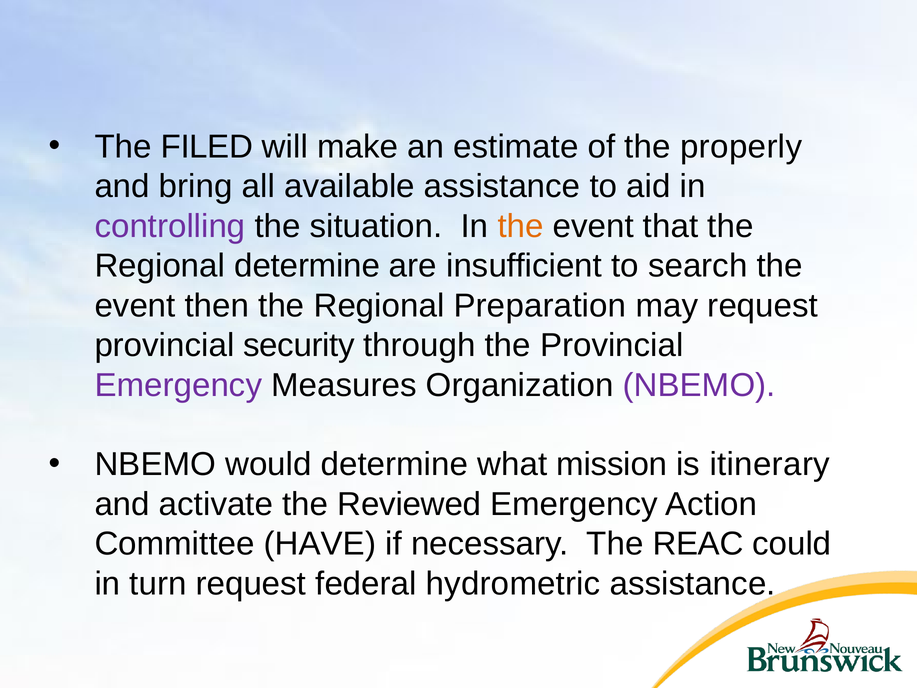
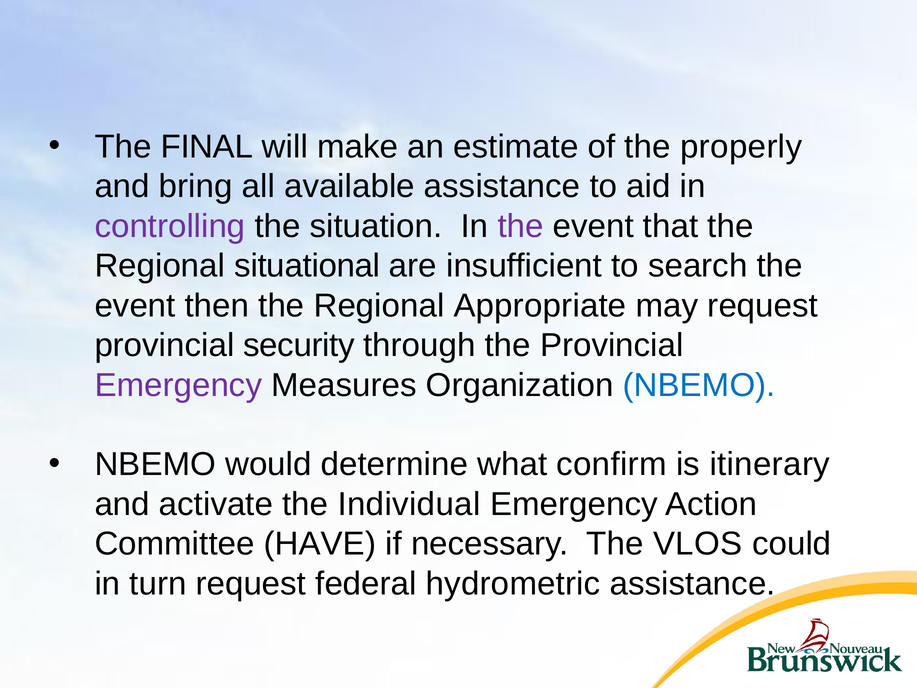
FILED: FILED -> FINAL
the at (521, 226) colour: orange -> purple
Regional determine: determine -> situational
Preparation: Preparation -> Appropriate
NBEMO at (699, 385) colour: purple -> blue
mission: mission -> confirm
Reviewed: Reviewed -> Individual
REAC: REAC -> VLOS
